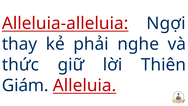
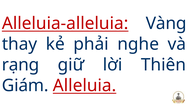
Ngợi: Ngợi -> Vàng
thức: thức -> rạng
